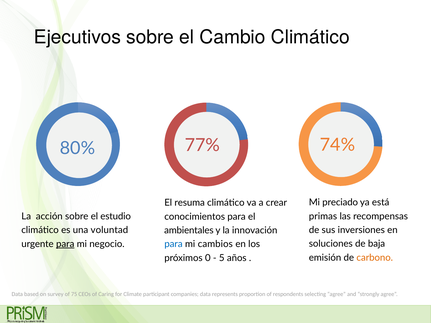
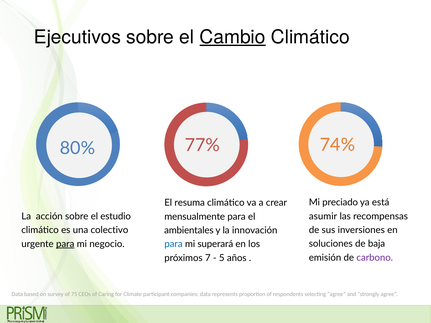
Cambio underline: none -> present
primas: primas -> asumir
conocimientos: conocimientos -> mensualmente
voluntad: voluntad -> colectivo
cambios: cambios -> superará
carbono colour: orange -> purple
0: 0 -> 7
